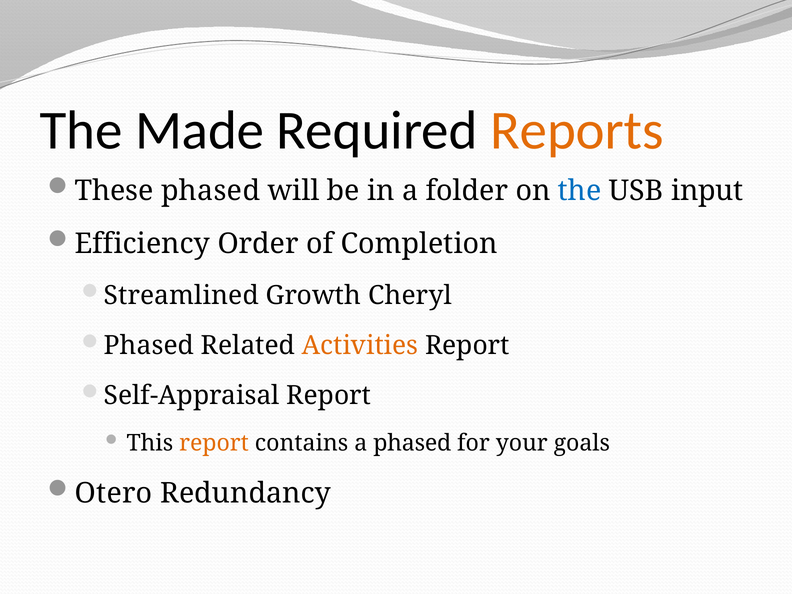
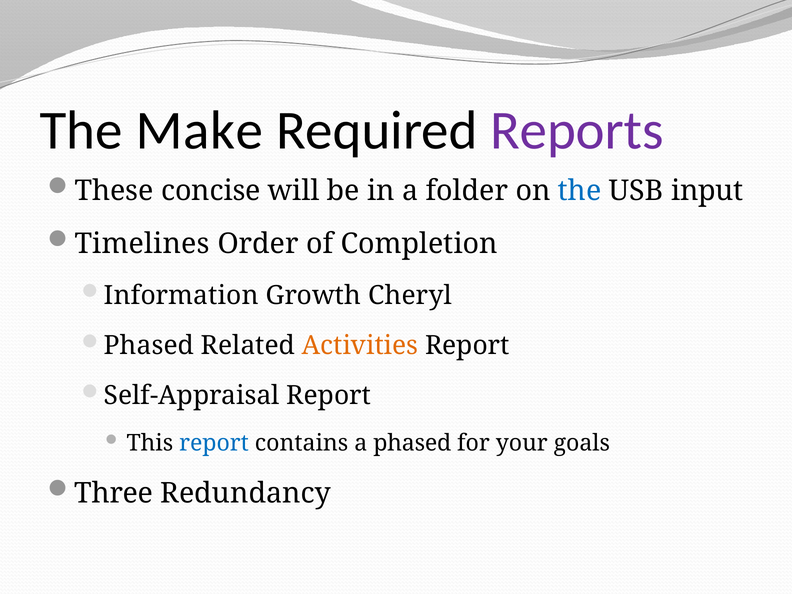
Made: Made -> Make
Reports colour: orange -> purple
These phased: phased -> concise
Efficiency: Efficiency -> Timelines
Streamlined: Streamlined -> Information
report at (214, 443) colour: orange -> blue
Otero: Otero -> Three
